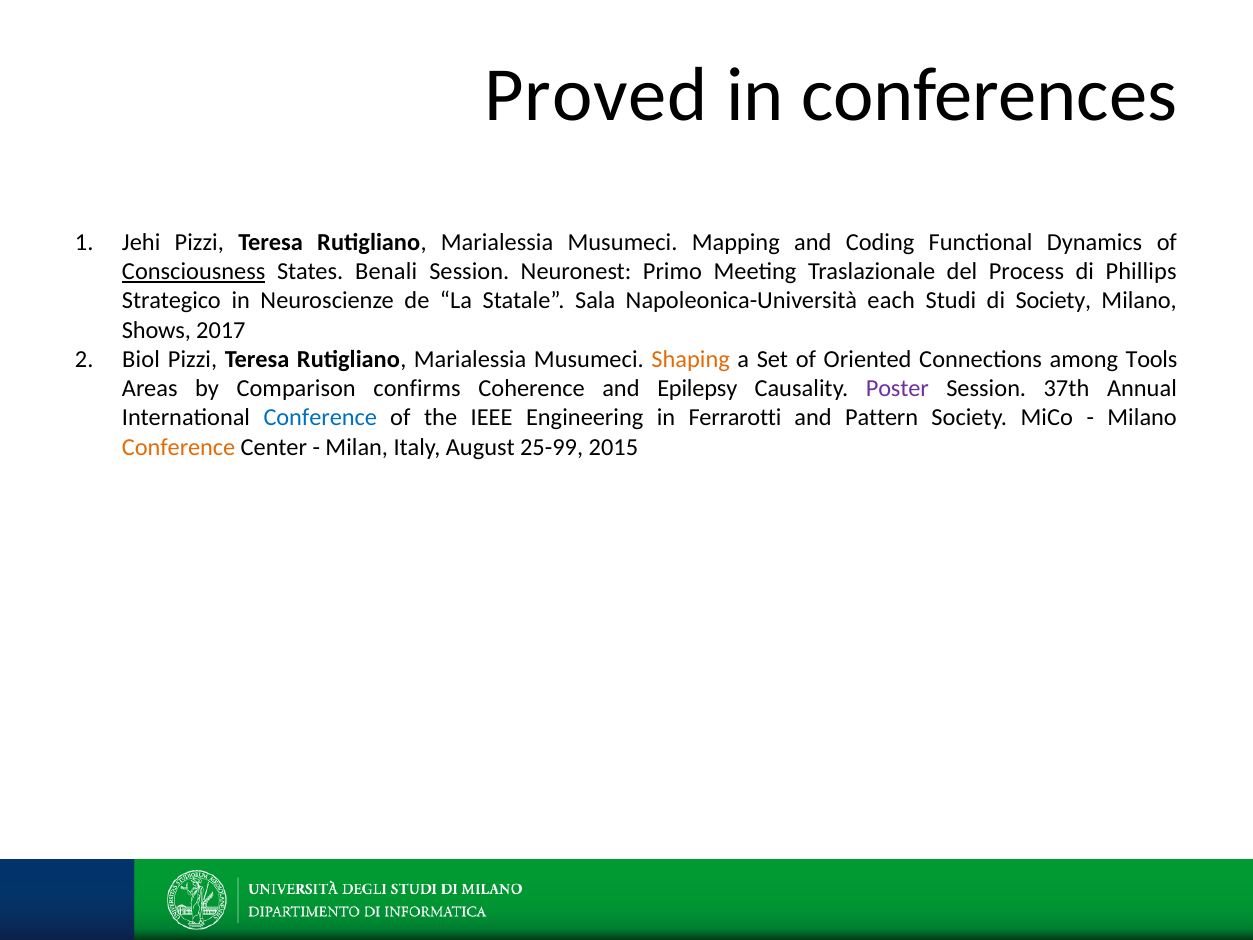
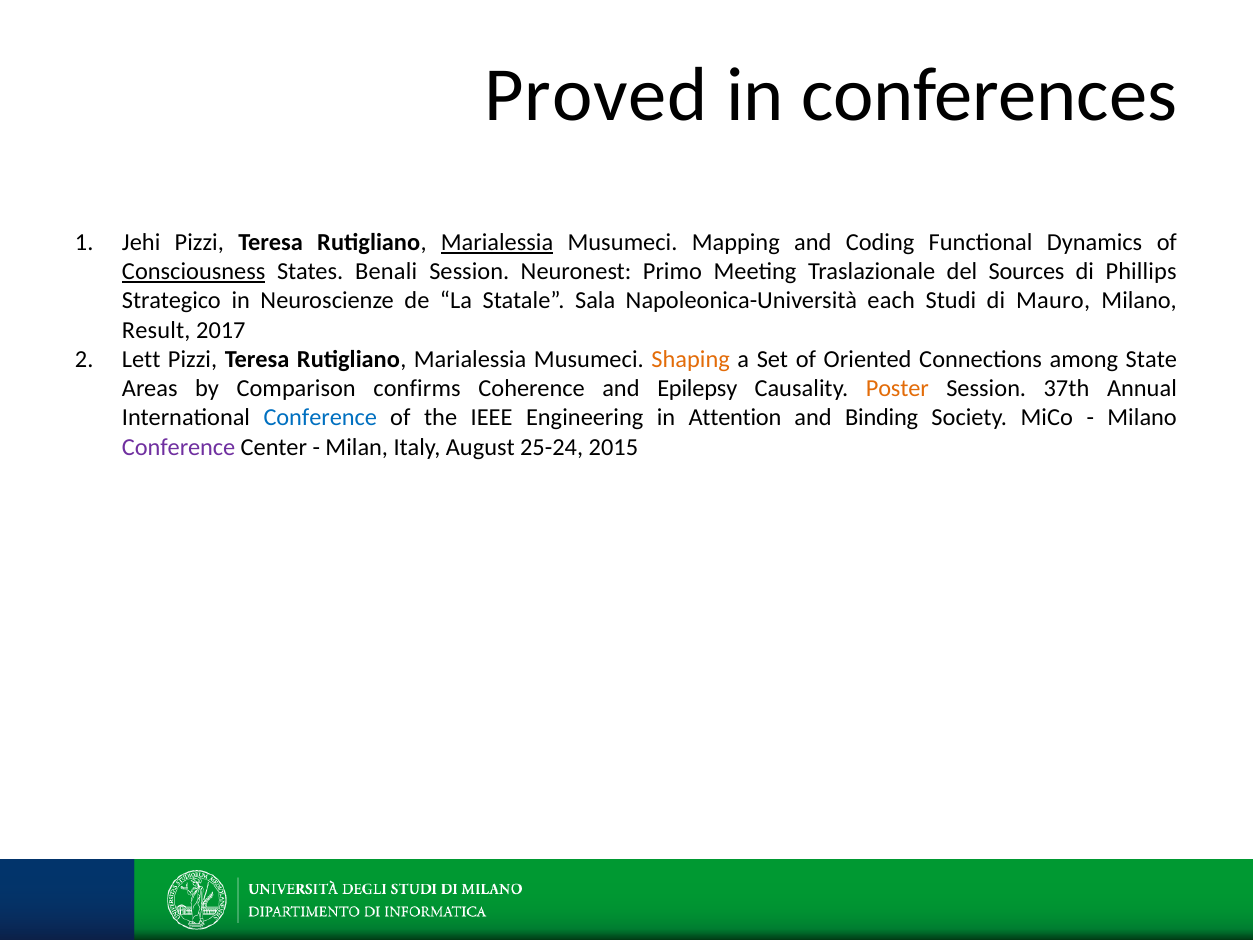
Marialessia at (497, 242) underline: none -> present
Process: Process -> Sources
di Society: Society -> Mauro
Shows: Shows -> Result
Biol: Biol -> Lett
Tools: Tools -> State
Poster colour: purple -> orange
Ferrarotti: Ferrarotti -> Attention
Pattern: Pattern -> Binding
Conference at (179, 447) colour: orange -> purple
25-99: 25-99 -> 25-24
